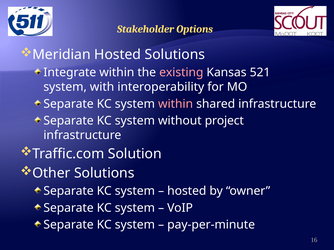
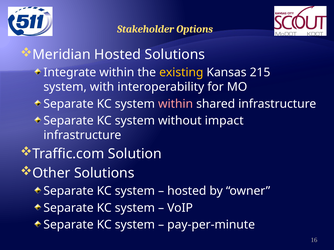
existing colour: pink -> yellow
521: 521 -> 215
project: project -> impact
